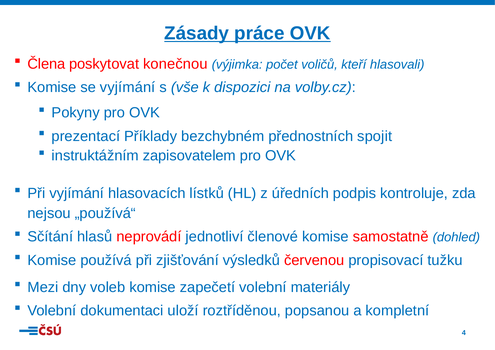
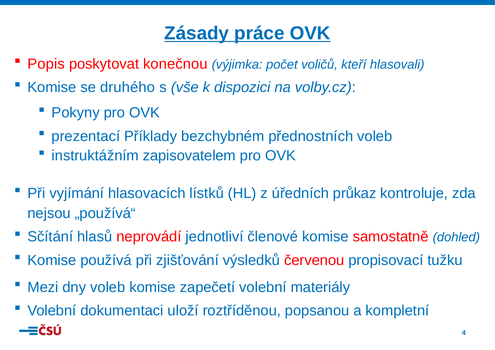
Člena: Člena -> Popis
se vyjímání: vyjímání -> druhého
přednostních spojit: spojit -> voleb
podpis: podpis -> průkaz
